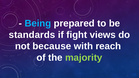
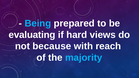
standards: standards -> evaluating
fight: fight -> hard
majority colour: light green -> light blue
